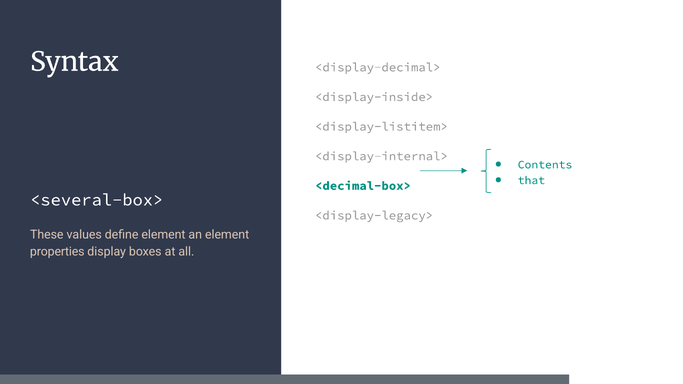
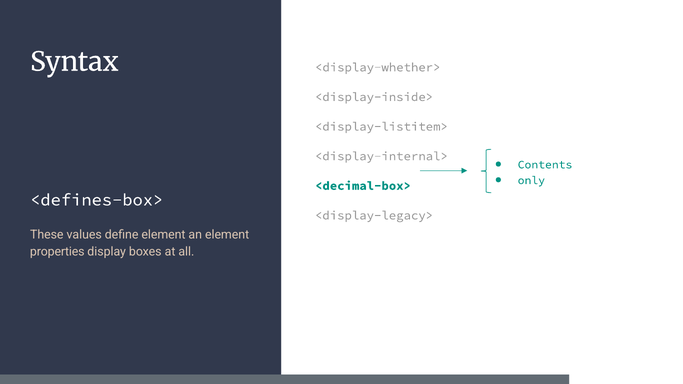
<display-decimal>: <display-decimal> -> <display-whether>
that: that -> only
<several-box>: <several-box> -> <defines-box>
